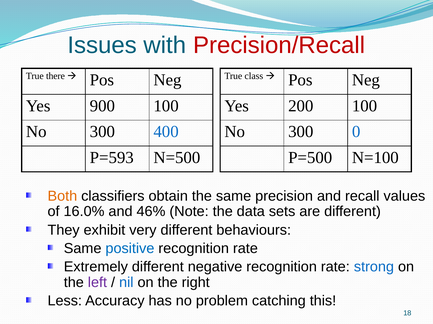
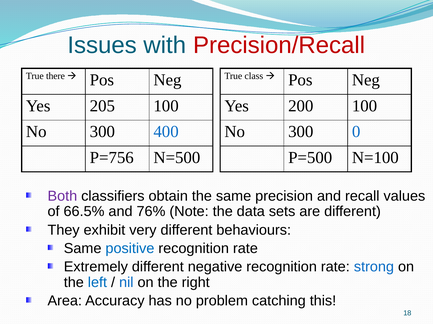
900: 900 -> 205
P=593: P=593 -> P=756
Both colour: orange -> purple
16.0%: 16.0% -> 66.5%
46%: 46% -> 76%
left colour: purple -> blue
Less: Less -> Area
